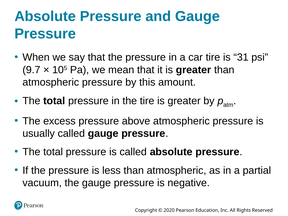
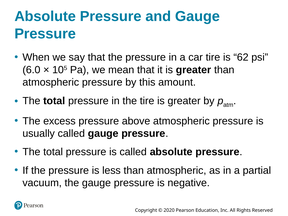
31: 31 -> 62
9.7: 9.7 -> 6.0
